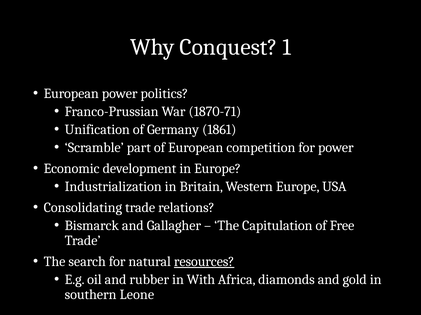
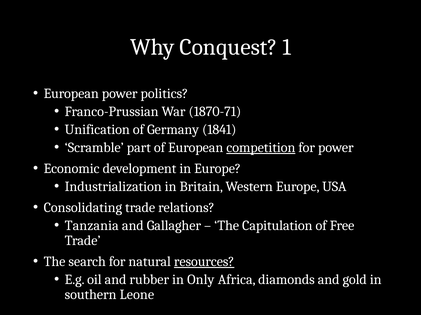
1861: 1861 -> 1841
competition underline: none -> present
Bismarck: Bismarck -> Tanzania
With: With -> Only
